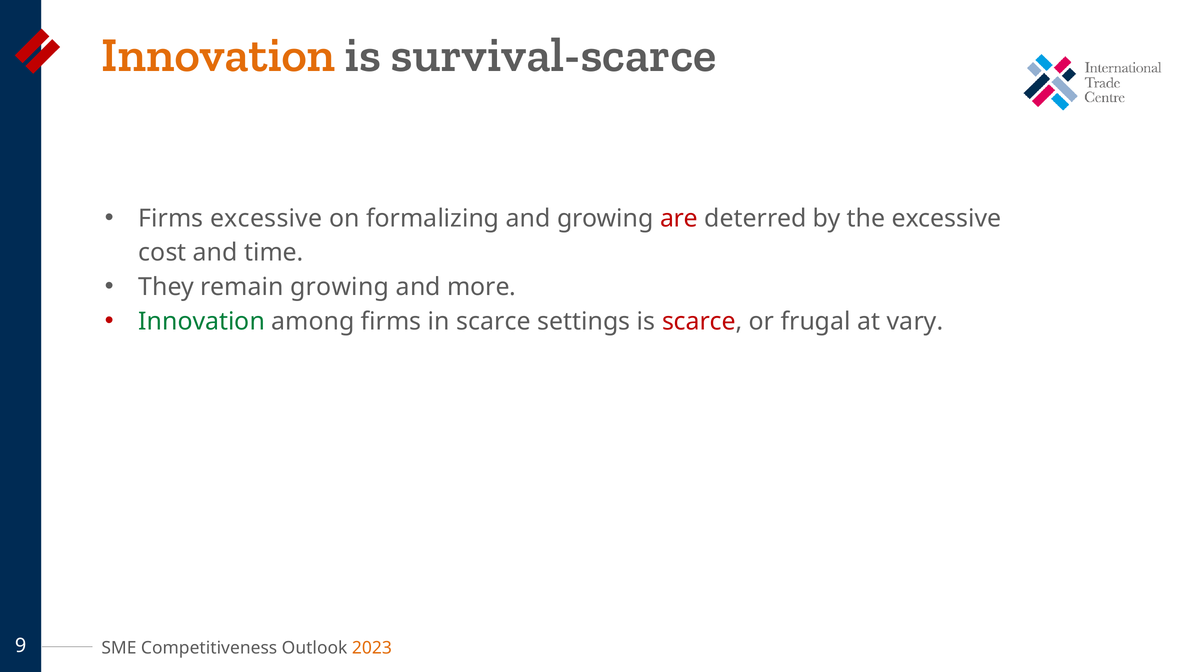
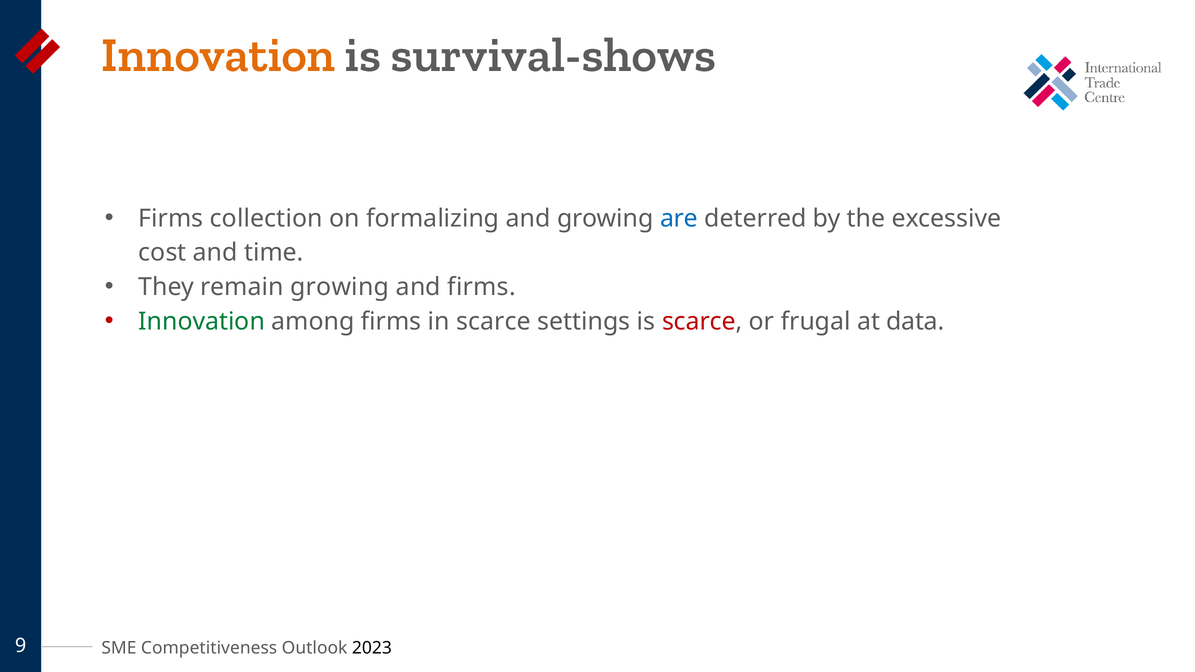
survival-scarce: survival-scarce -> survival-shows
Firms excessive: excessive -> collection
are colour: red -> blue
and more: more -> firms
vary: vary -> data
2023 colour: orange -> black
